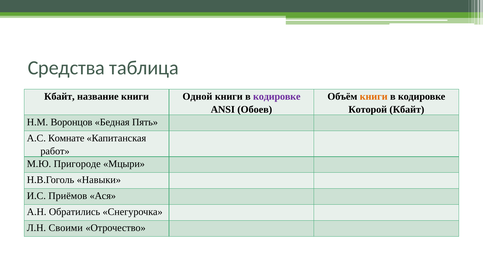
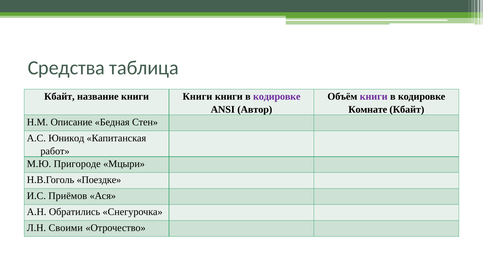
название книги Одной: Одной -> Книги
книги at (374, 96) colour: orange -> purple
Обоев: Обоев -> Автор
Которой: Которой -> Комнате
Воронцов: Воронцов -> Описание
Пять: Пять -> Стен
Комнате: Комнате -> Юникод
Навыки: Навыки -> Поездке
